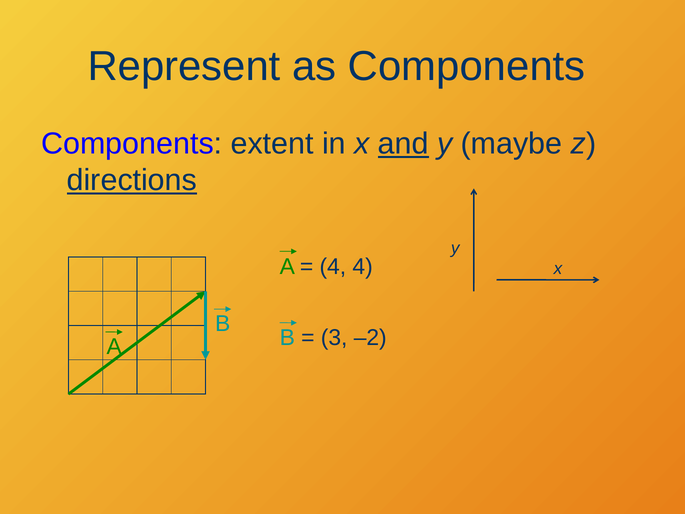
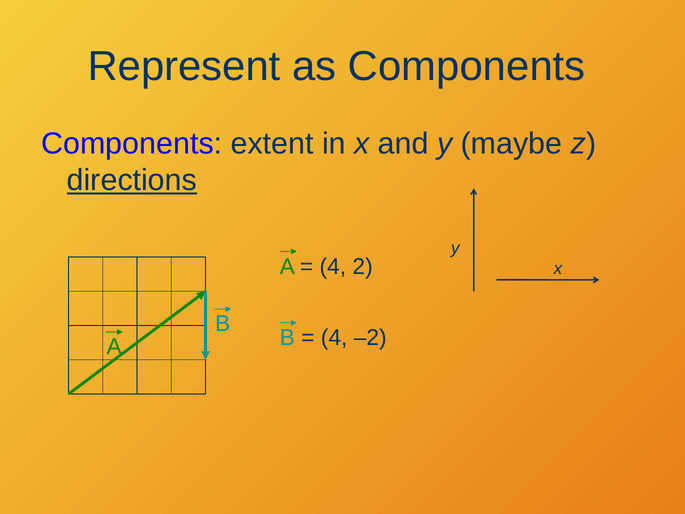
and underline: present -> none
4 4: 4 -> 2
3 at (334, 338): 3 -> 4
